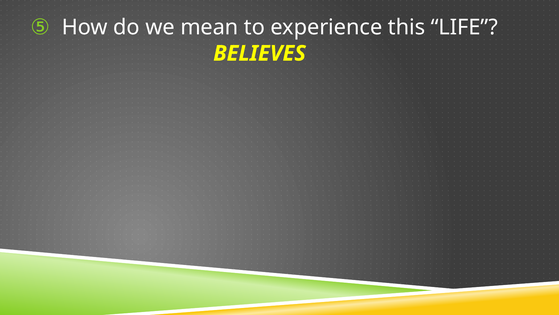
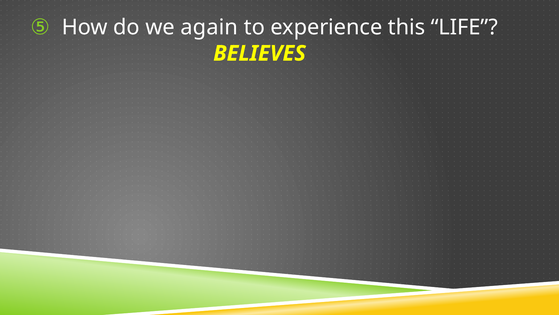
mean: mean -> again
